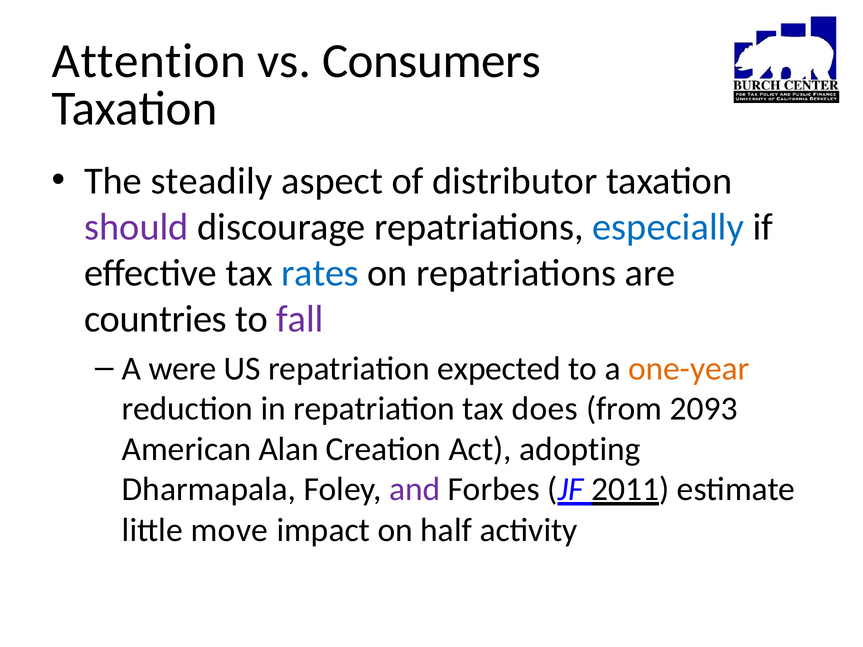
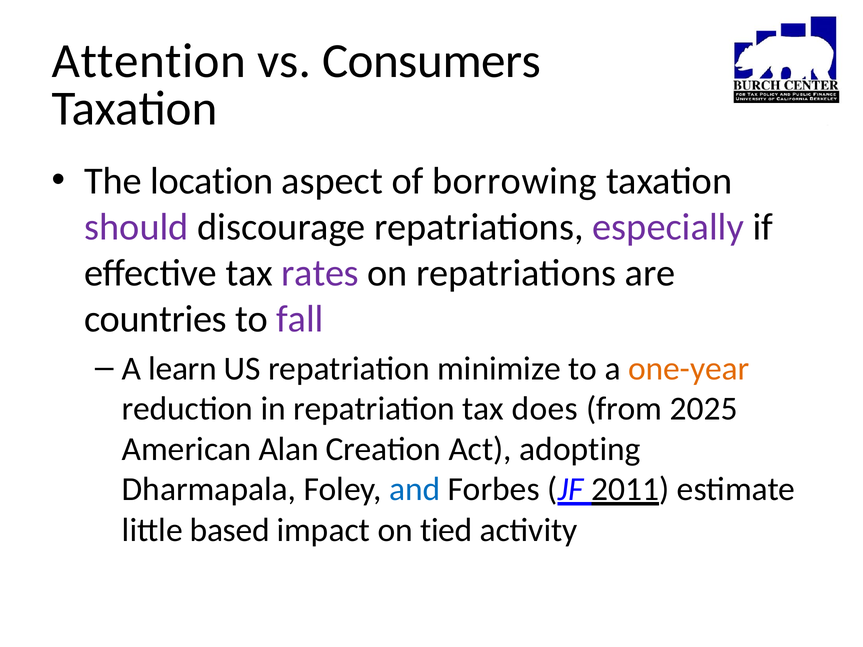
steadily: steadily -> location
distributor: distributor -> borrowing
especially colour: blue -> purple
rates colour: blue -> purple
were: were -> learn
expected: expected -> minimize
2093: 2093 -> 2025
and colour: purple -> blue
move: move -> based
half: half -> tied
